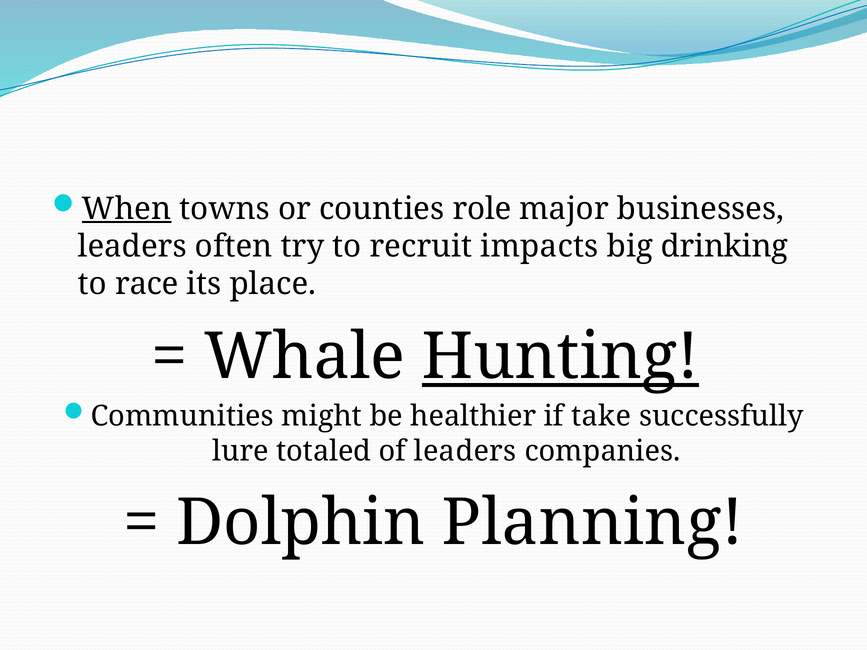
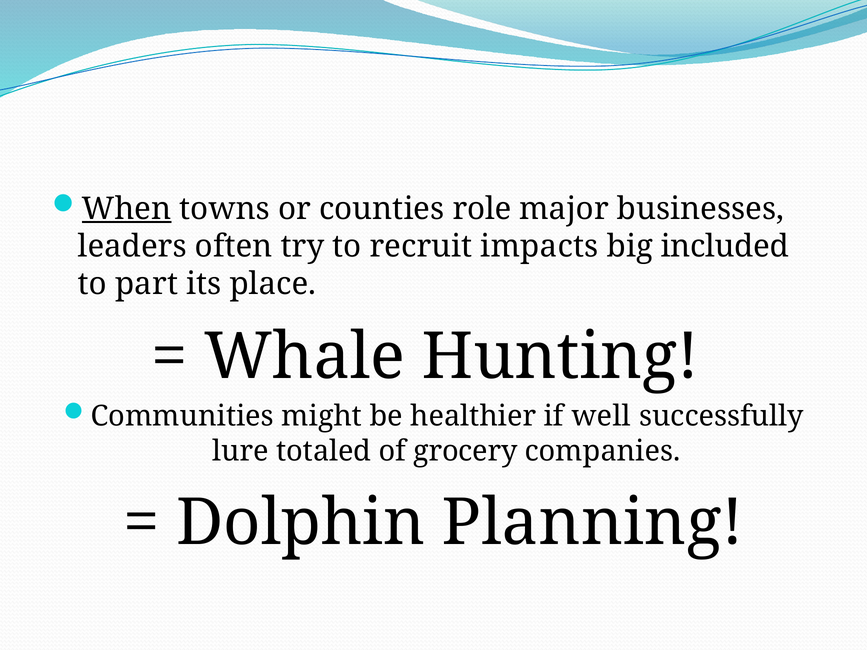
drinking: drinking -> included
race: race -> part
Hunting underline: present -> none
take: take -> well
of leaders: leaders -> grocery
